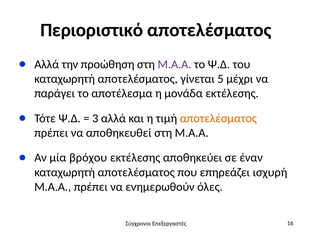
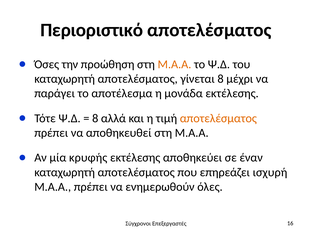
Αλλά at (47, 64): Αλλά -> Όσες
Μ.Α.Α at (174, 64) colour: purple -> orange
γίνεται 5: 5 -> 8
3 at (95, 118): 3 -> 8
βρόχου: βρόχου -> κρυφής
